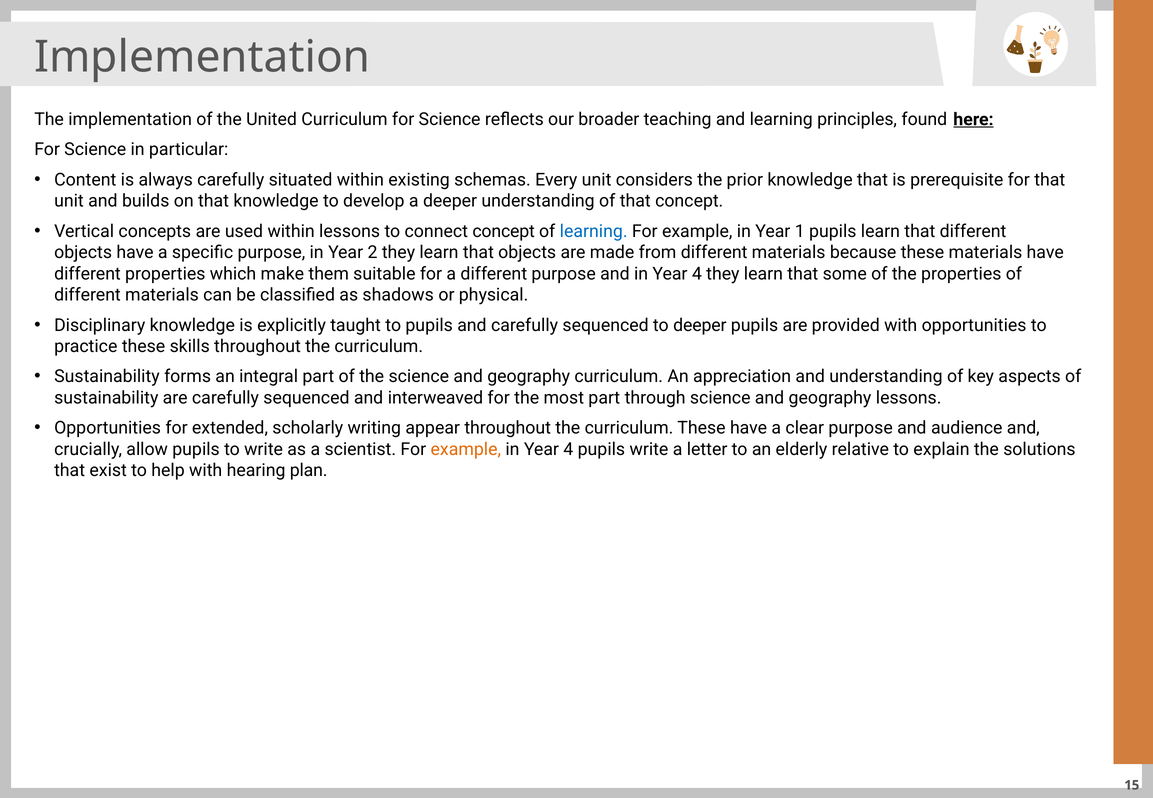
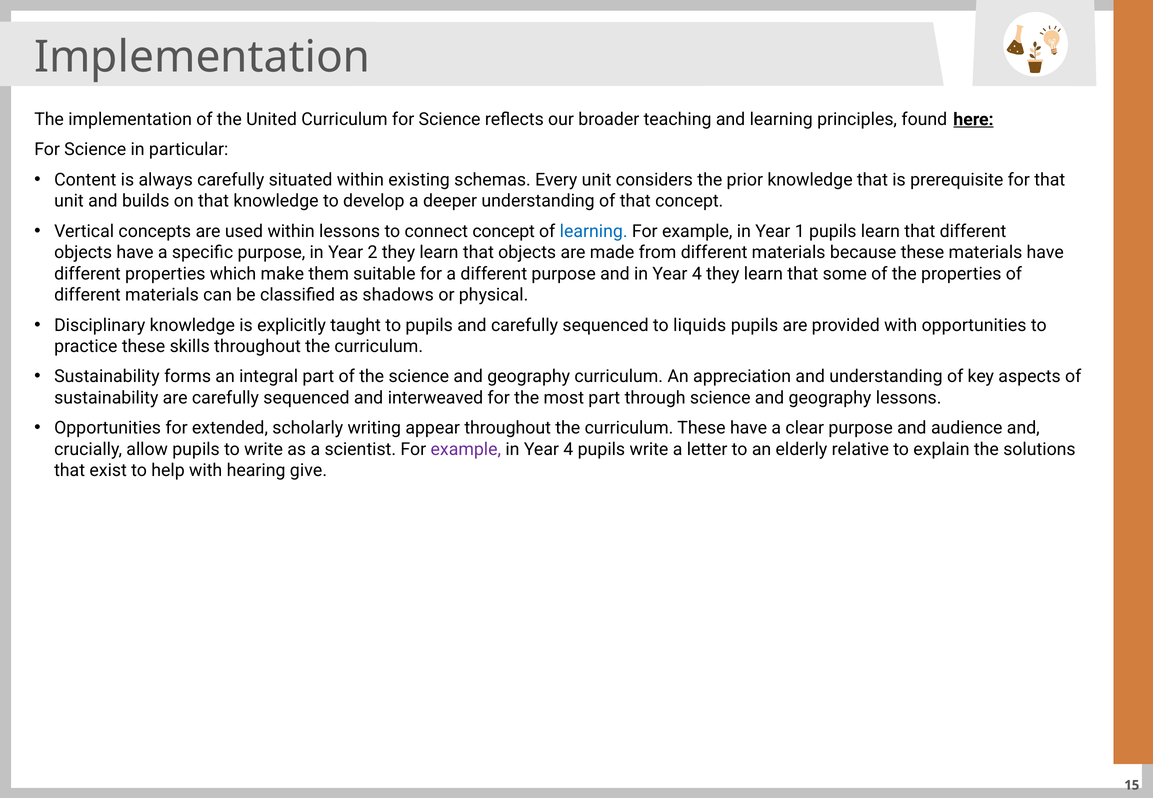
to deeper: deeper -> liquids
example at (466, 449) colour: orange -> purple
plan: plan -> give
